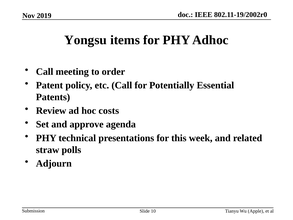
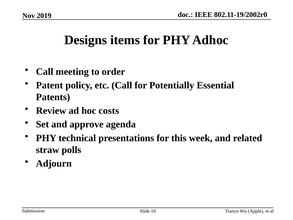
Yongsu: Yongsu -> Designs
